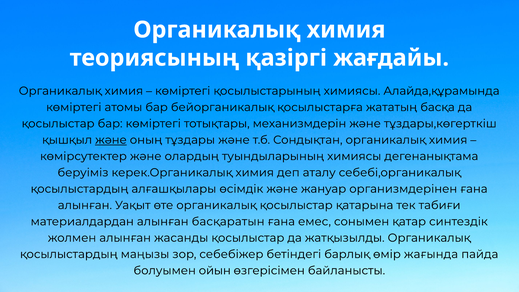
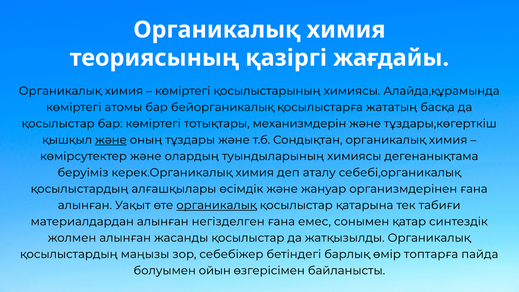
органикалық at (216, 205) underline: none -> present
басқаратын: басқаратын -> негізделген
жағында: жағында -> топтарға
